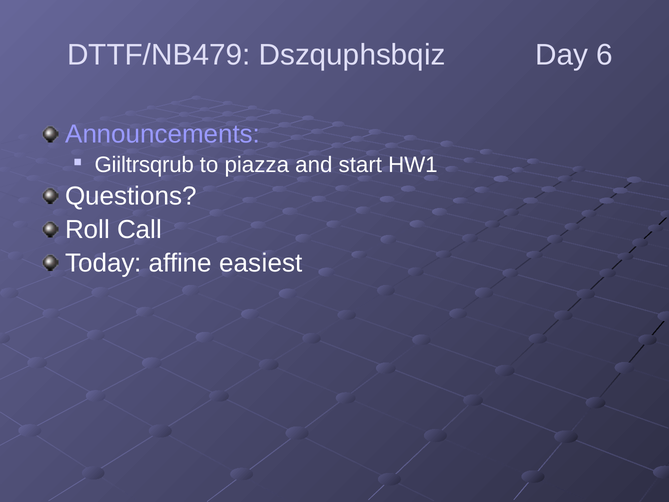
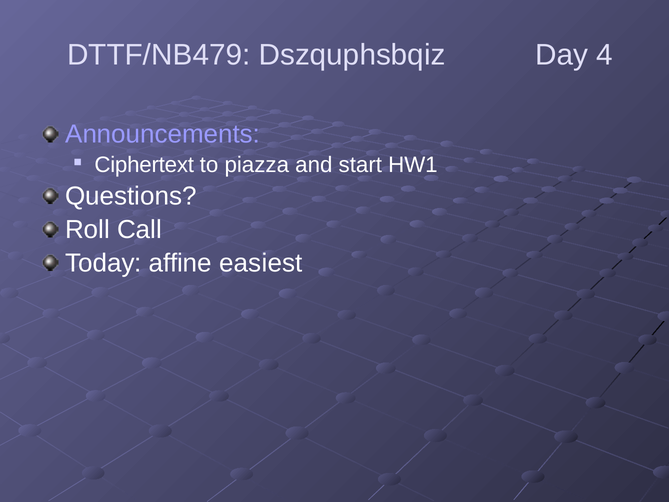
6: 6 -> 4
Giiltrsqrub: Giiltrsqrub -> Ciphertext
